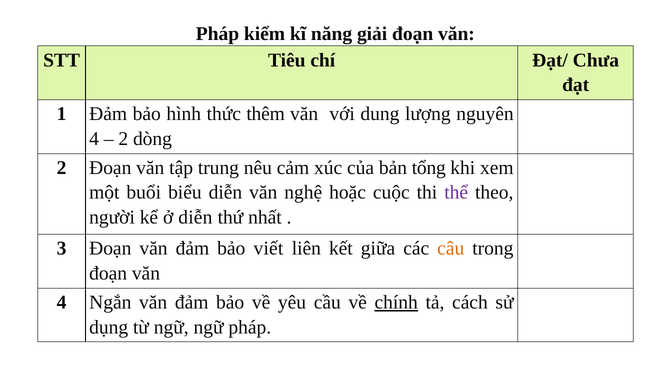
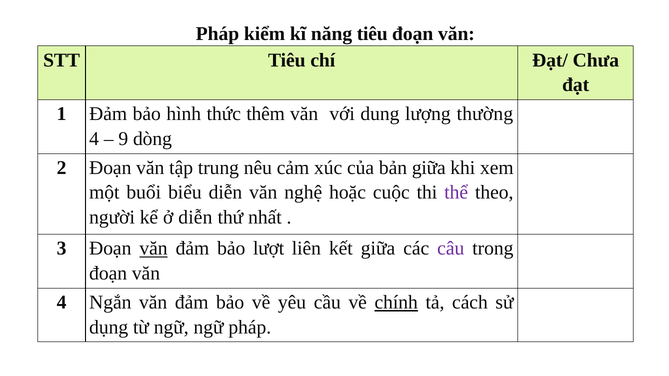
năng giải: giải -> tiêu
nguyên: nguyên -> thường
2 at (123, 139): 2 -> 9
bản tổng: tổng -> giữa
văn at (153, 249) underline: none -> present
viết: viết -> lượt
câu colour: orange -> purple
